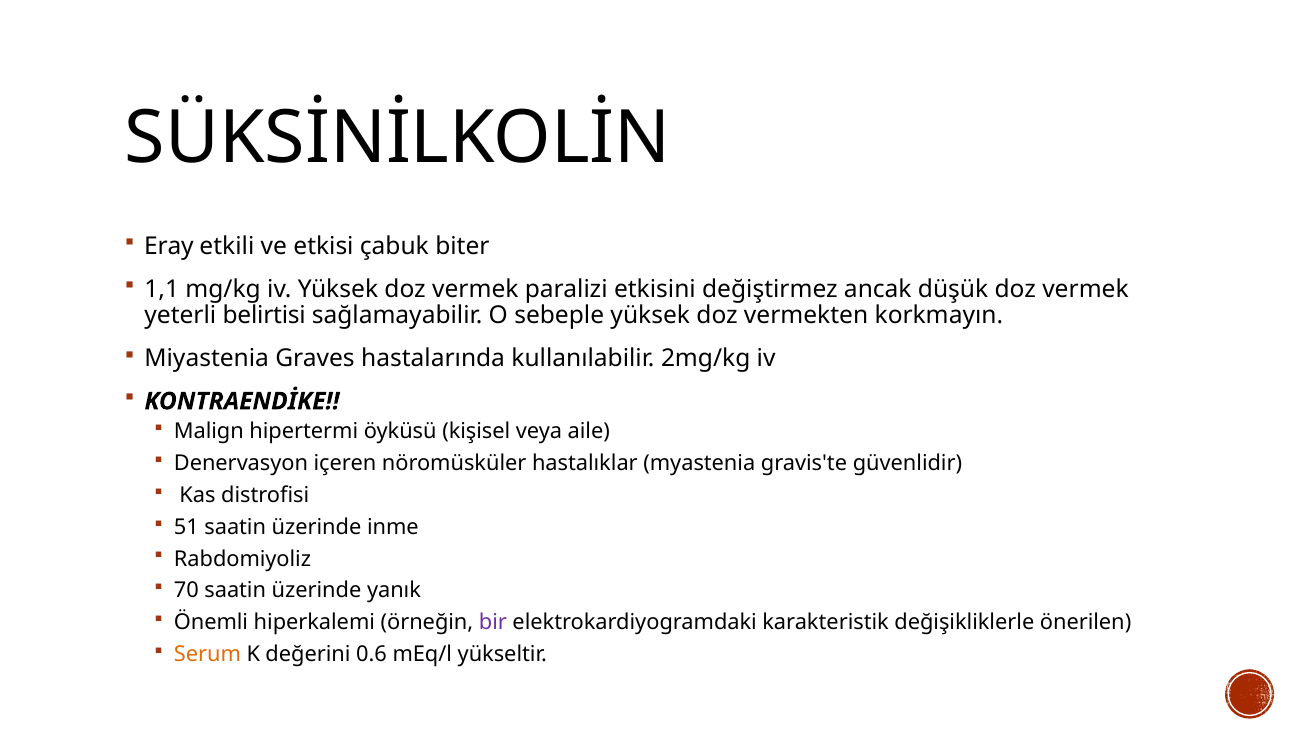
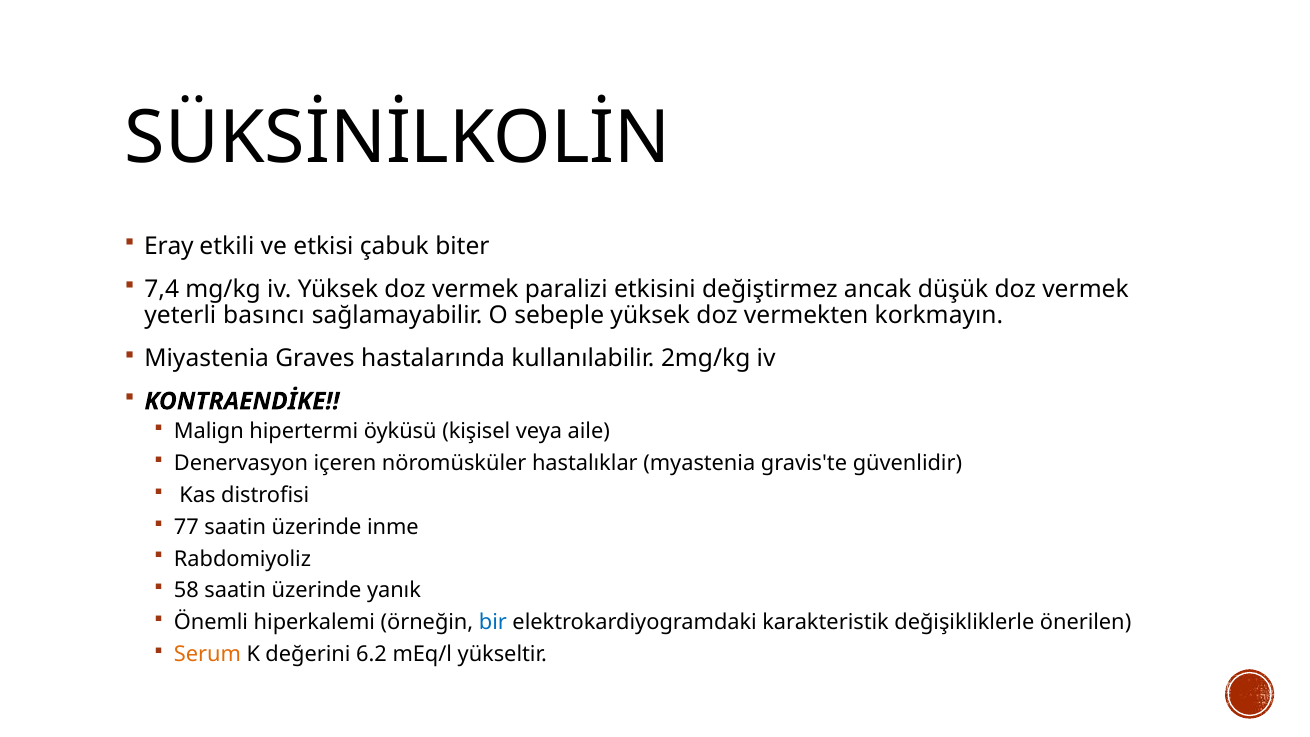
1,1: 1,1 -> 7,4
belirtisi: belirtisi -> basıncı
51: 51 -> 77
70: 70 -> 58
bir colour: purple -> blue
0.6: 0.6 -> 6.2
